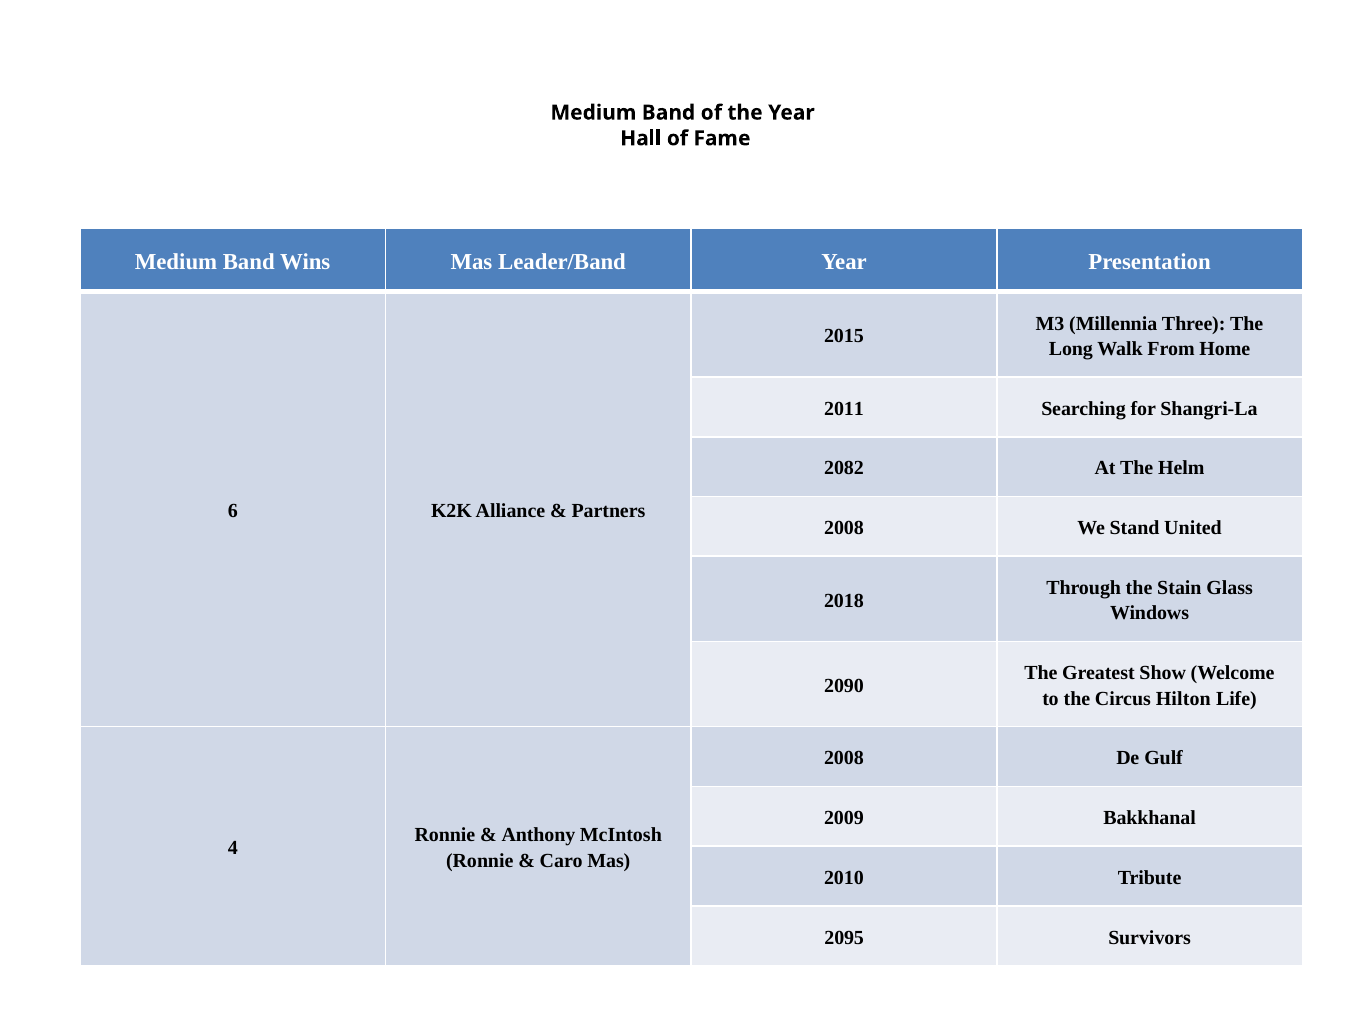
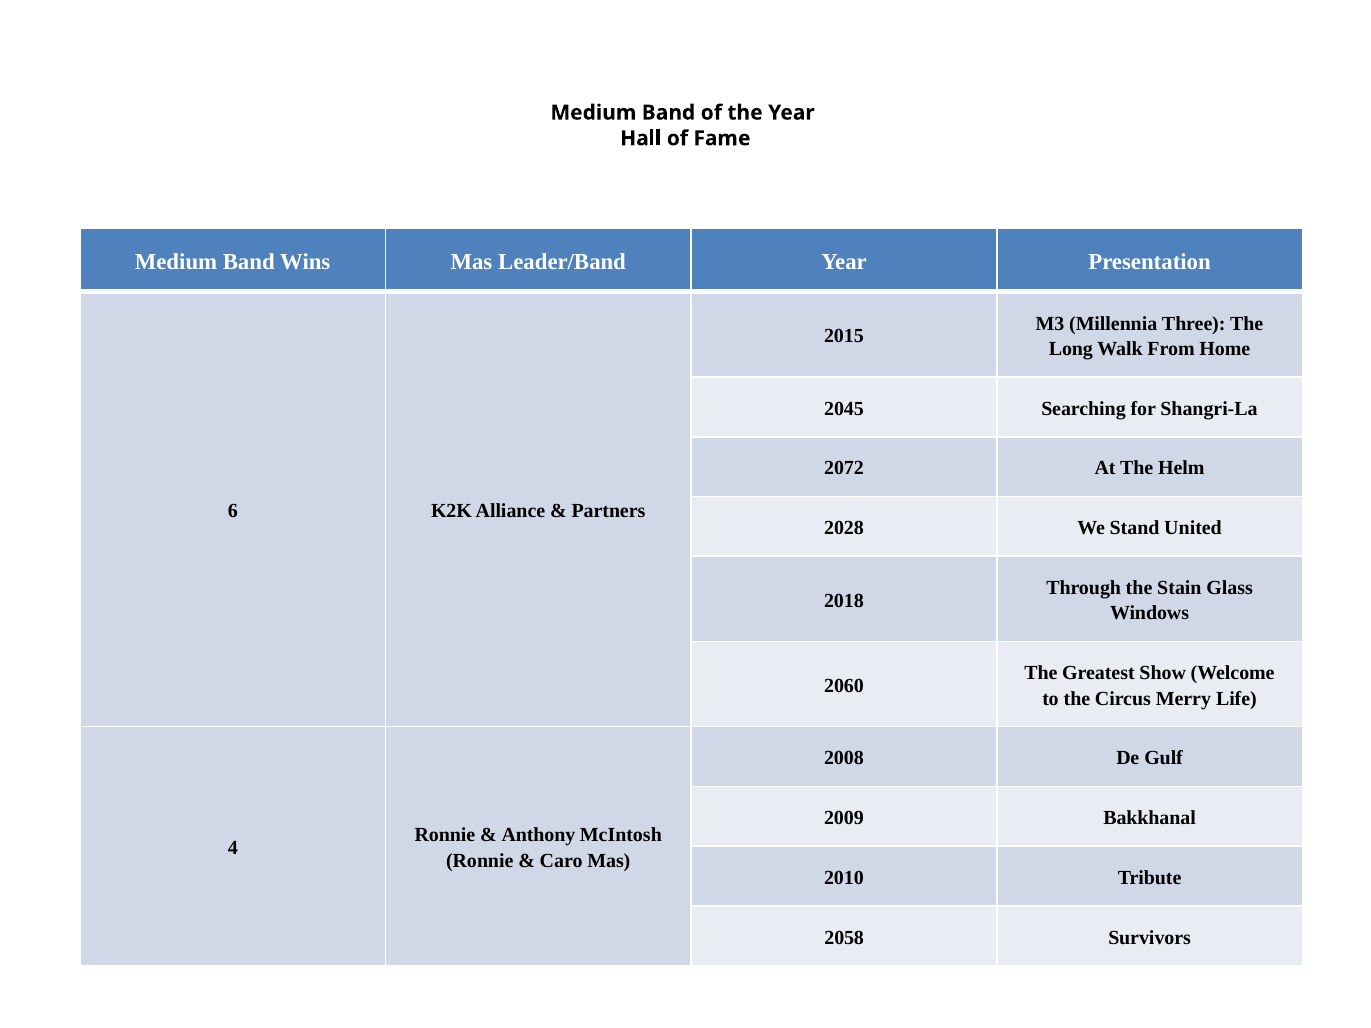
2011: 2011 -> 2045
2082: 2082 -> 2072
2008 at (844, 528): 2008 -> 2028
2090: 2090 -> 2060
Hilton: Hilton -> Merry
2095: 2095 -> 2058
